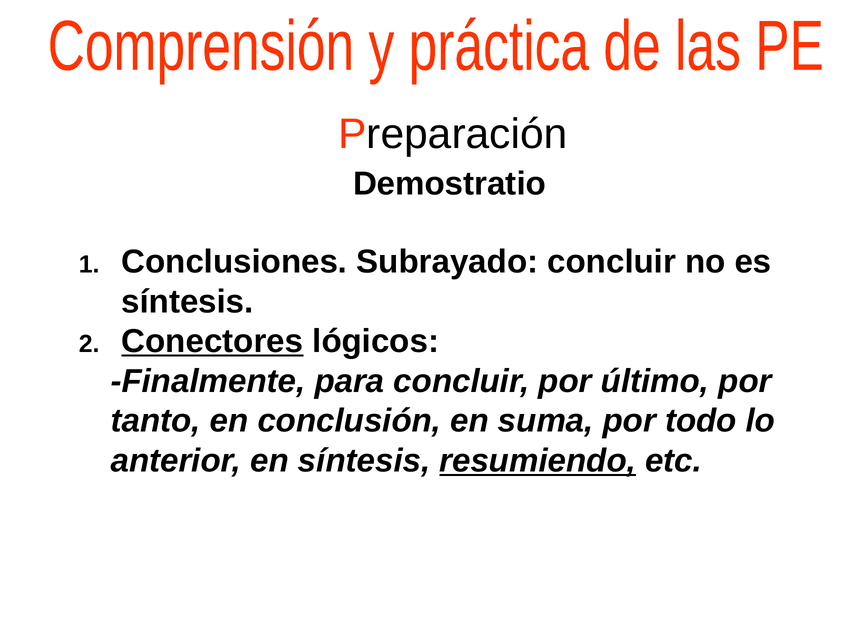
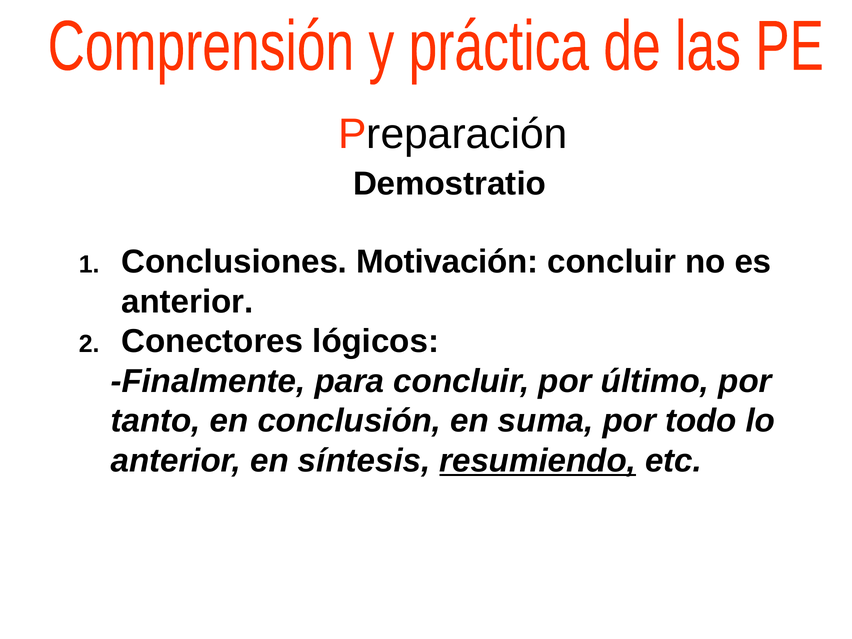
Subrayado: Subrayado -> Motivación
síntesis at (187, 302): síntesis -> anterior
Conectores underline: present -> none
